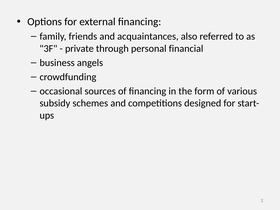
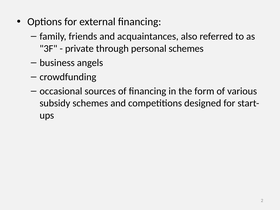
personal financial: financial -> schemes
